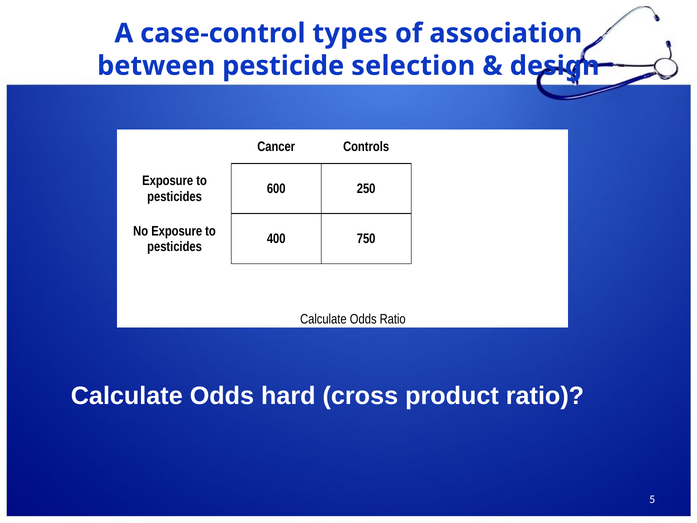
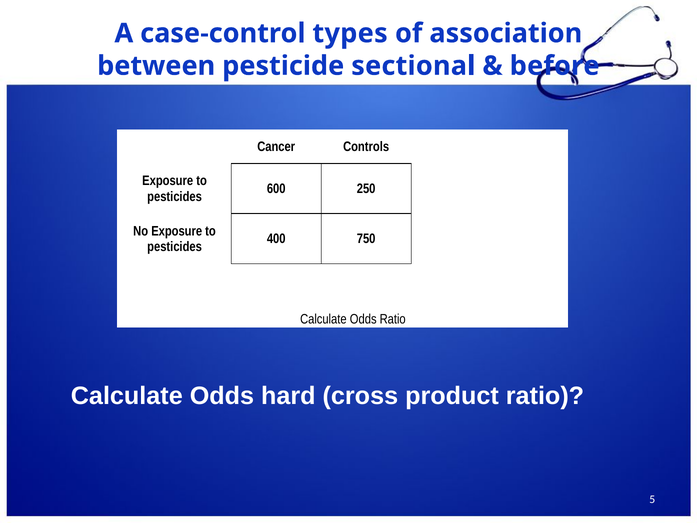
selection: selection -> sectional
design: design -> before
